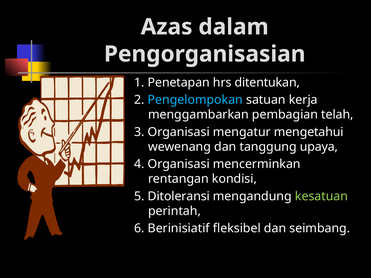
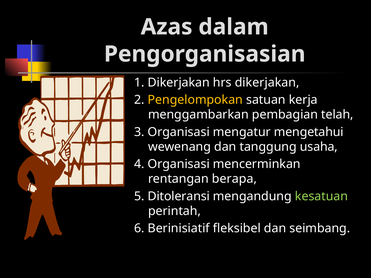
1 Penetapan: Penetapan -> Dikerjakan
hrs ditentukan: ditentukan -> dikerjakan
Pengelompokan colour: light blue -> yellow
upaya: upaya -> usaha
kondisi: kondisi -> berapa
